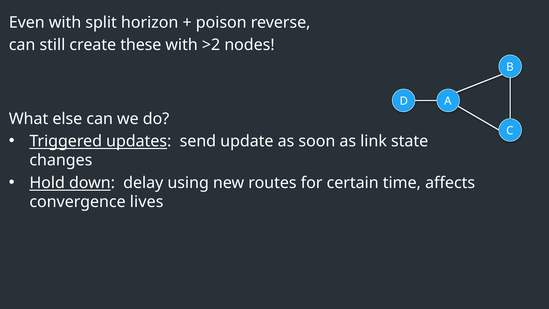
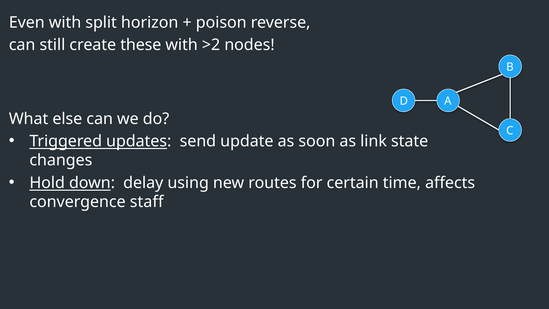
lives: lives -> staff
